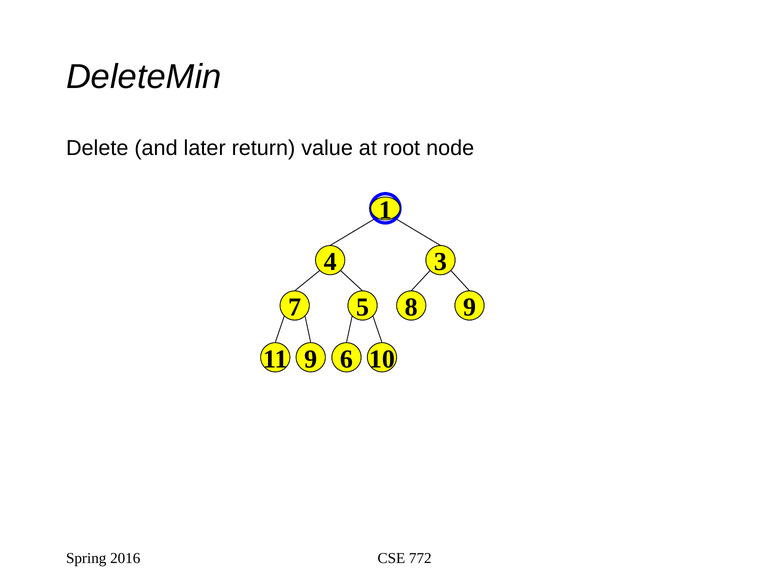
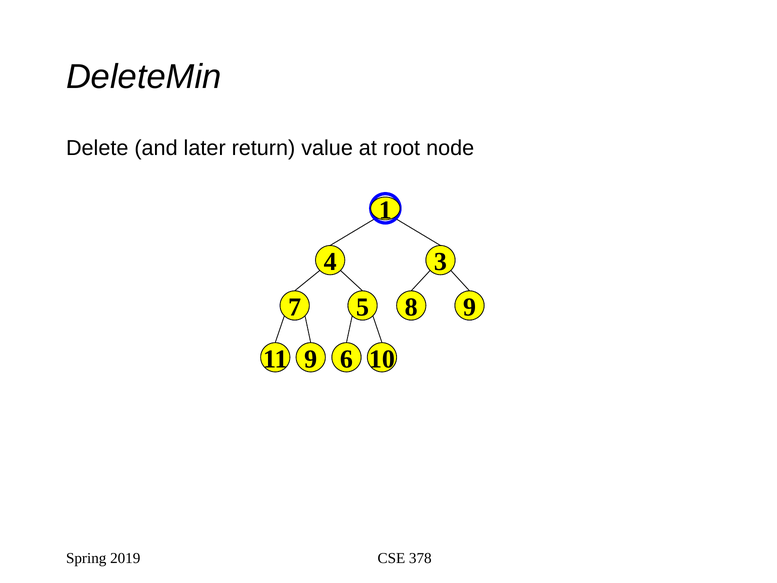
2016: 2016 -> 2019
772: 772 -> 378
